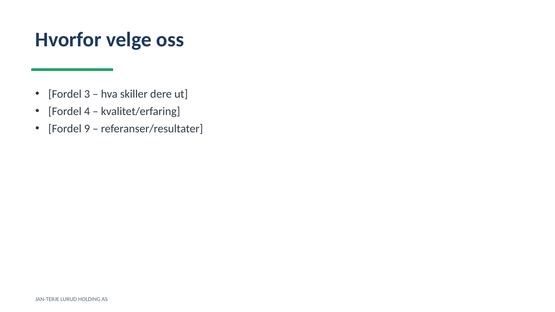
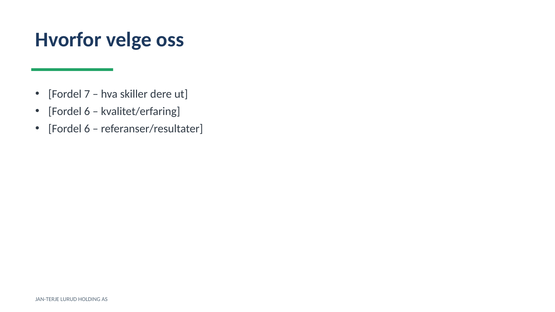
3: 3 -> 7
4 at (87, 111): 4 -> 6
9 at (87, 129): 9 -> 6
